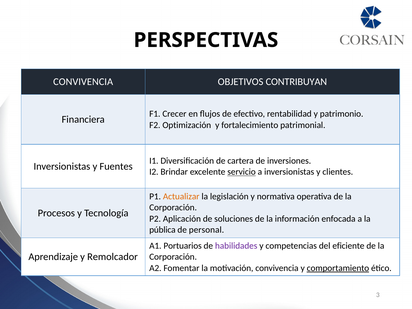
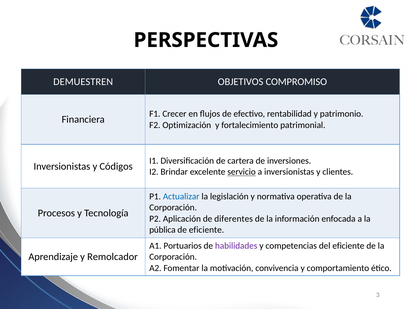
CONVIVENCIA at (83, 82): CONVIVENCIA -> DEMUESTREN
CONTRIBUYAN: CONTRIBUYAN -> COMPROMISO
Fuentes: Fuentes -> Códigos
Actualizar colour: orange -> blue
soluciones: soluciones -> diferentes
de personal: personal -> eficiente
comportamiento underline: present -> none
